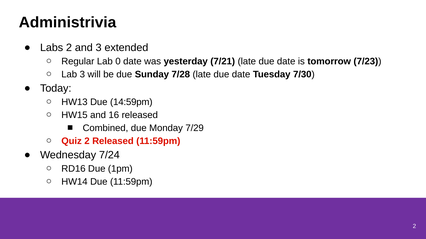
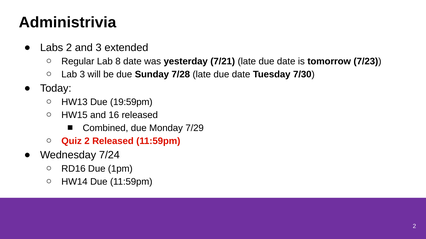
0: 0 -> 8
14:59pm: 14:59pm -> 19:59pm
